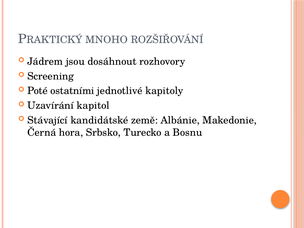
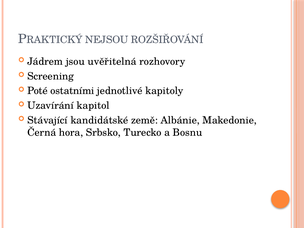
MNOHO: MNOHO -> NEJSOU
dosáhnout: dosáhnout -> uvěřitelná
